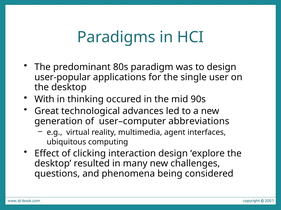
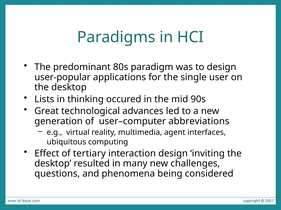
With: With -> Lists
clicking: clicking -> tertiary
explore: explore -> inviting
